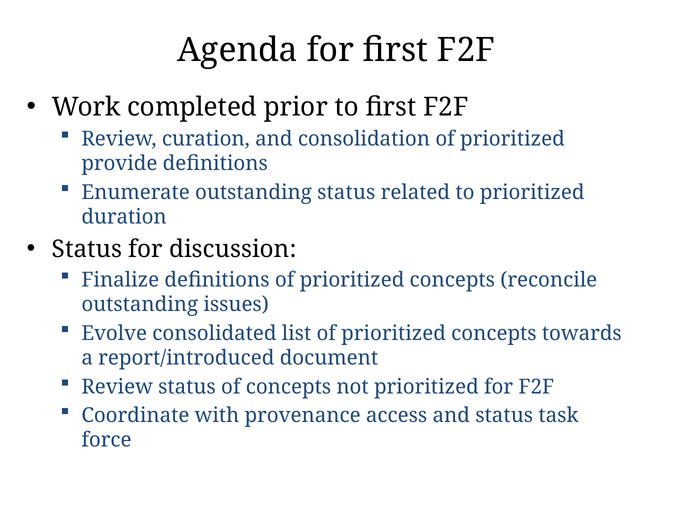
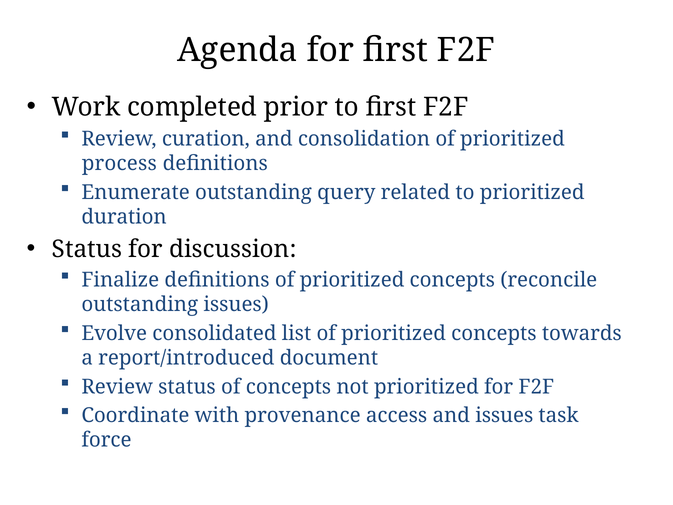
provide: provide -> process
outstanding status: status -> query
and status: status -> issues
